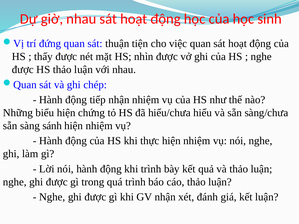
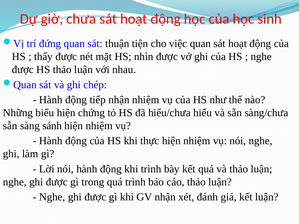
giờ nhau: nhau -> chưa
